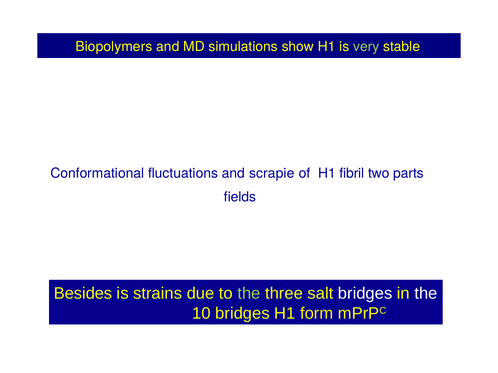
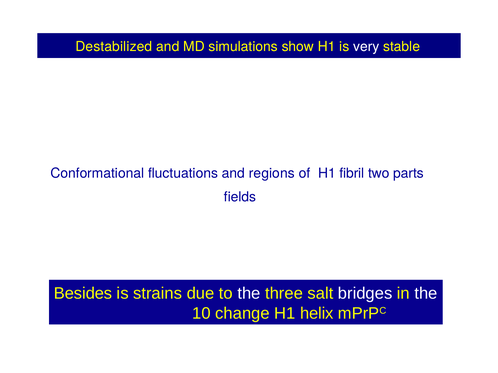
Biopolymers: Biopolymers -> Destabilized
very colour: light green -> white
scrapie: scrapie -> regions
the at (249, 294) colour: light green -> white
10 bridges: bridges -> change
form: form -> helix
